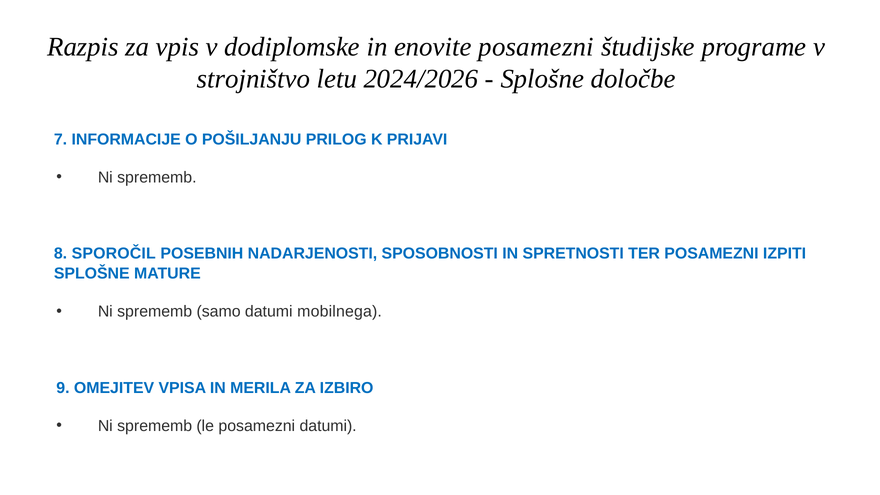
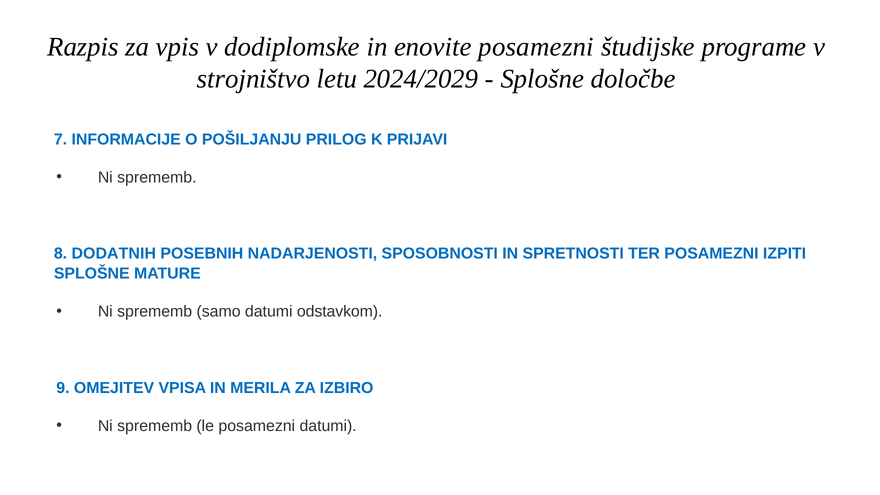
2024/2026: 2024/2026 -> 2024/2029
SPOROČIL: SPOROČIL -> DODATNIH
mobilnega: mobilnega -> odstavkom
